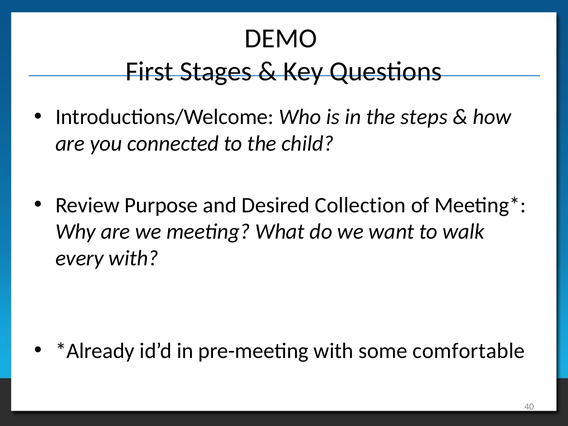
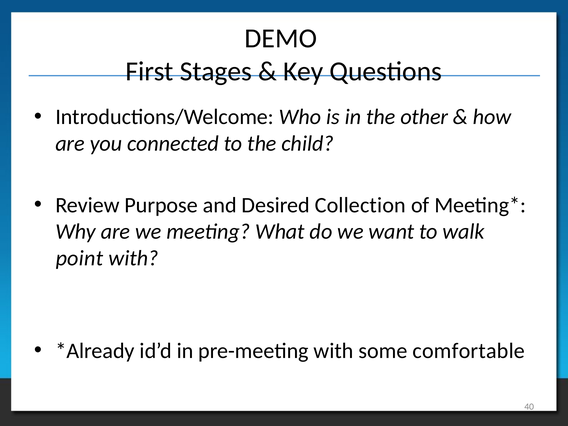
steps: steps -> other
every: every -> point
